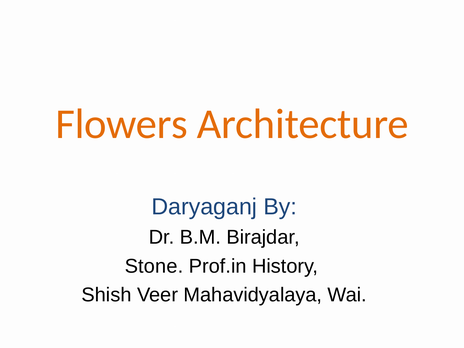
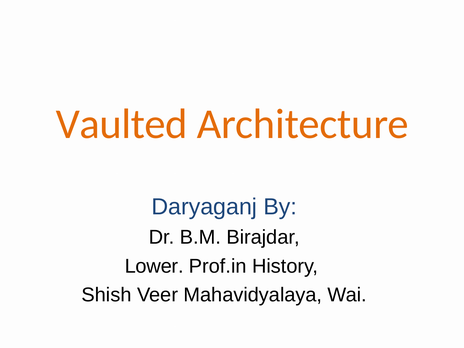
Flowers: Flowers -> Vaulted
Stone: Stone -> Lower
